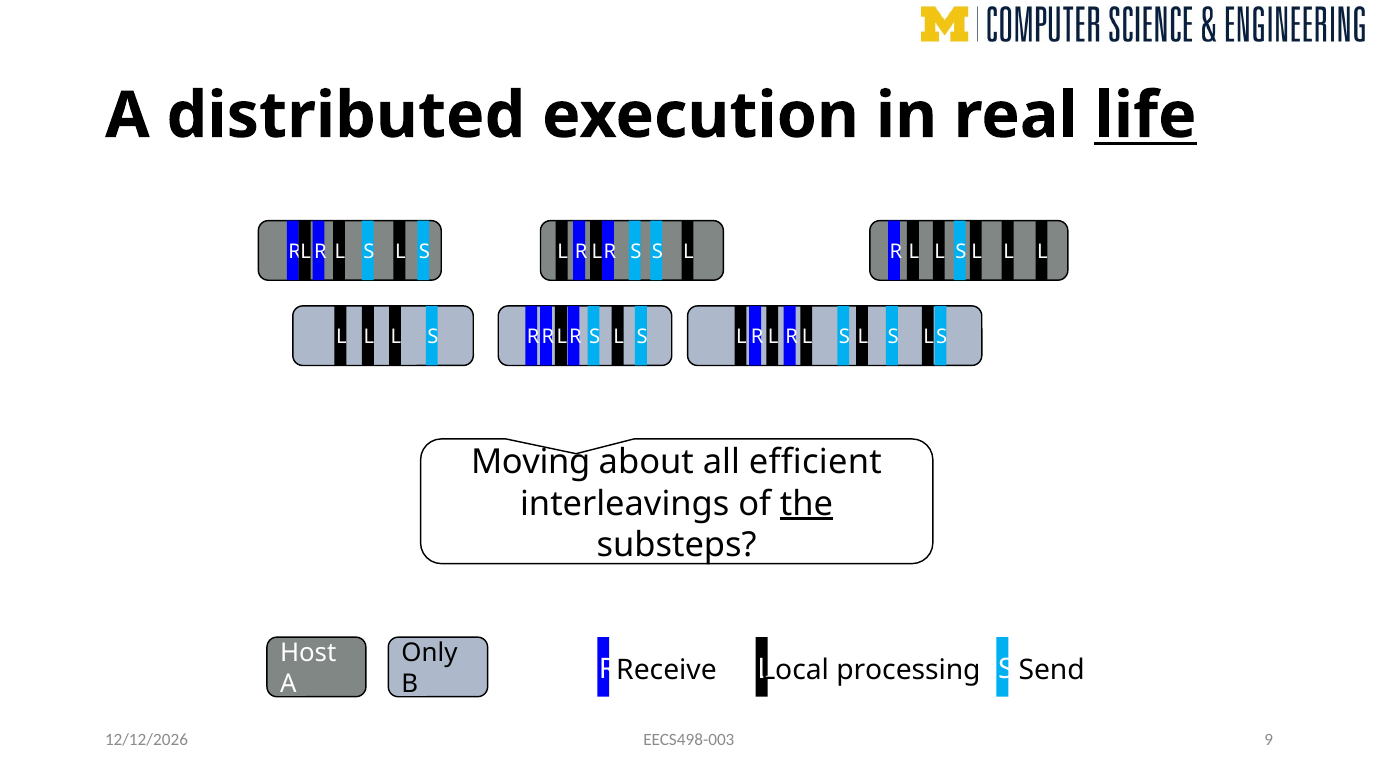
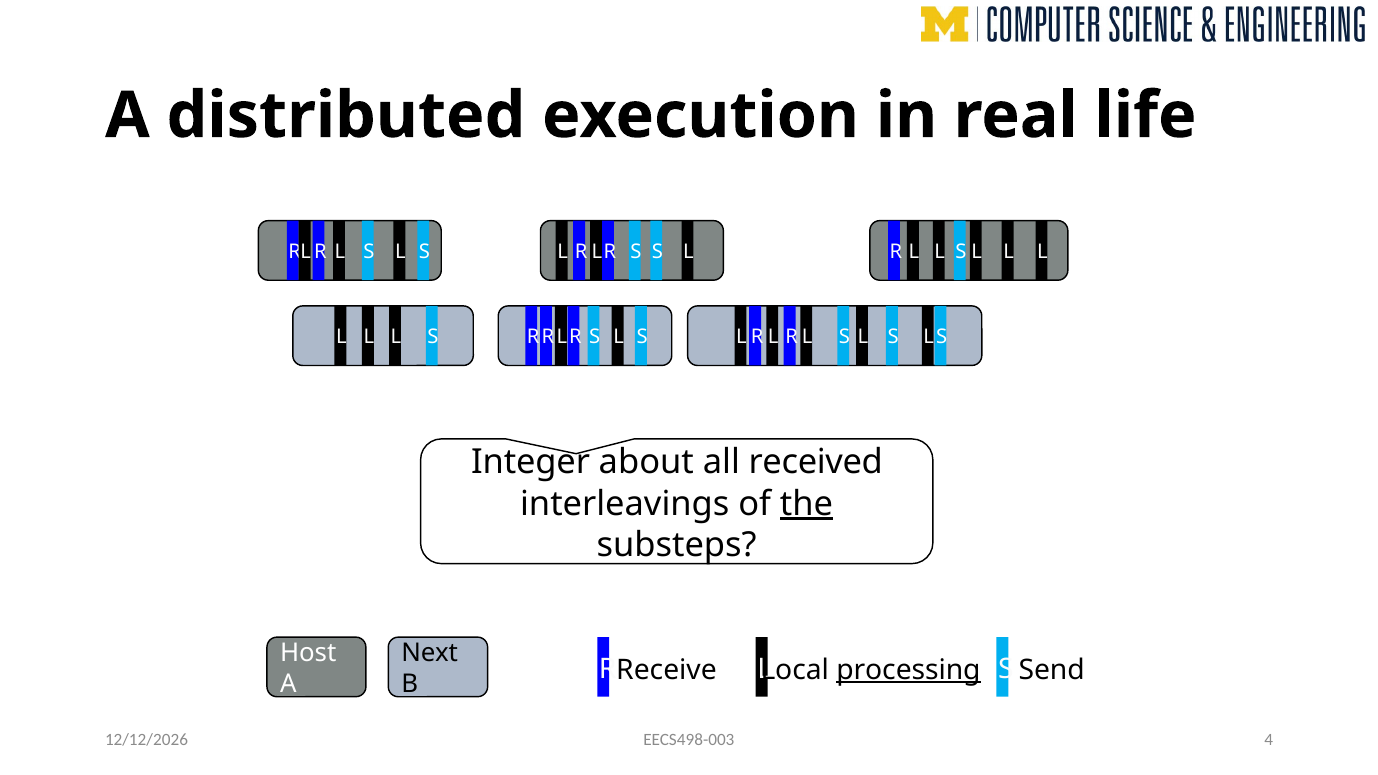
life underline: present -> none
Moving: Moving -> Integer
efficient: efficient -> received
Only: Only -> Next
processing underline: none -> present
9: 9 -> 4
